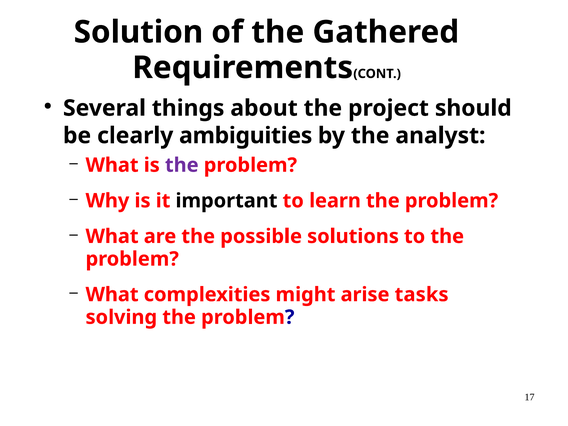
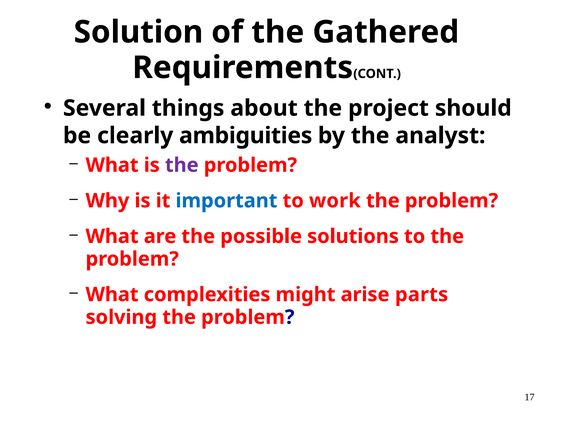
important colour: black -> blue
learn: learn -> work
tasks: tasks -> parts
